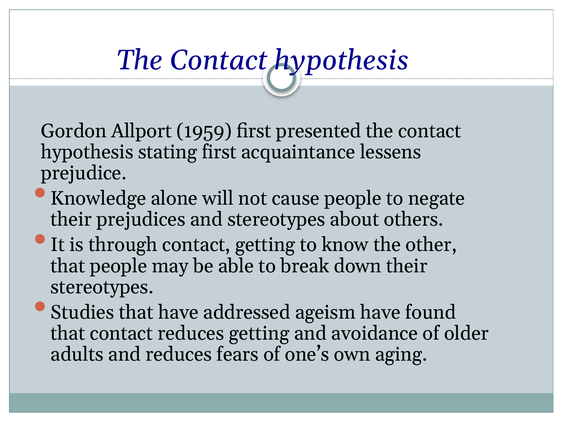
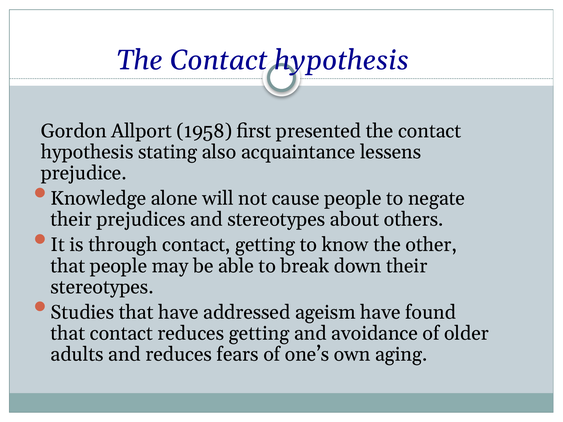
1959: 1959 -> 1958
stating first: first -> also
